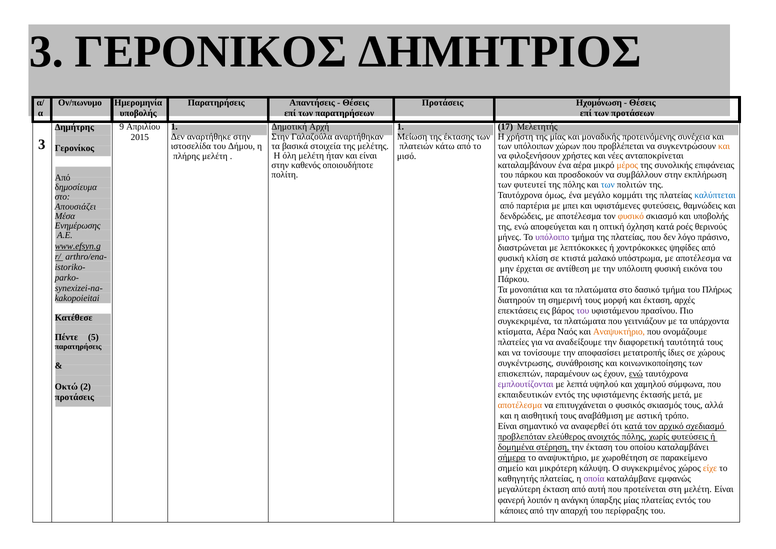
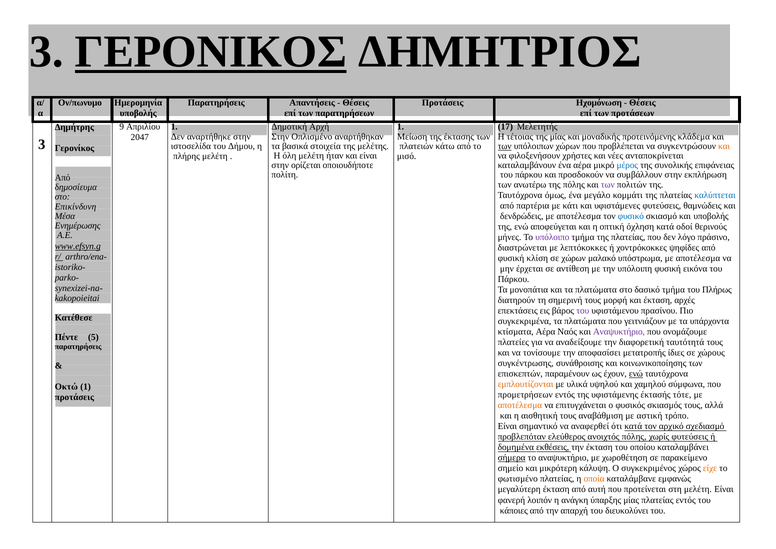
ΓΕΡΟΝΙΚΟΣ underline: none -> present
Γαλαζούλα: Γαλαζούλα -> Οπλισμένο
χρήστη: χρήστη -> τέτοιας
συνέχεια: συνέχεια -> κλάδεμα
2015: 2015 -> 2047
των at (505, 146) underline: none -> present
καθενός: καθενός -> ορίζεται
μέρος colour: orange -> blue
φυτευτεί: φυτευτεί -> ανωτέρω
των at (608, 184) colour: blue -> purple
μπει: μπει -> κάτι
Απουσιάζει: Απουσιάζει -> Επικίνδυνη
φυσικό colour: orange -> blue
ροές: ροές -> οδοί
σε κτιστά: κτιστά -> χώρων
Αναψυκτήριο at (619, 332) colour: orange -> purple
εμπλουτίζονται colour: purple -> orange
λεπτά: λεπτά -> υλικά
Οκτώ 2: 2 -> 1
εκπαιδευτικών: εκπαιδευτικών -> προμετρήσεων
μετά: μετά -> τότε
στέρηση: στέρηση -> εκθέσεις
καθηγητής: καθηγητής -> φωτισμένο
οποία colour: purple -> orange
περίφραξης: περίφραξης -> διευκολύνει
